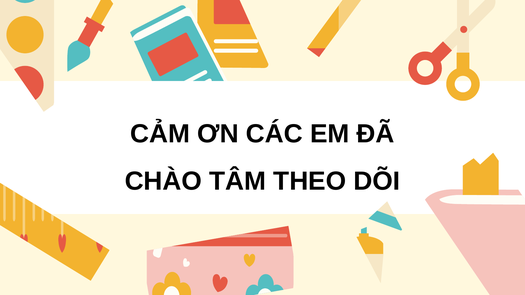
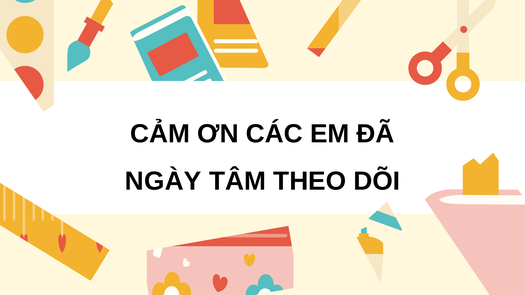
CHÀO: CHÀO -> NGÀY
